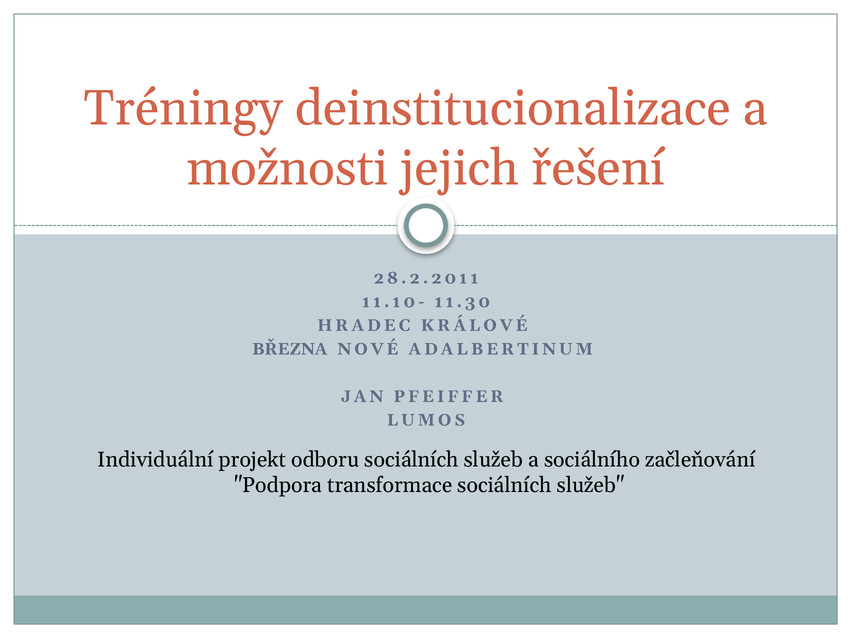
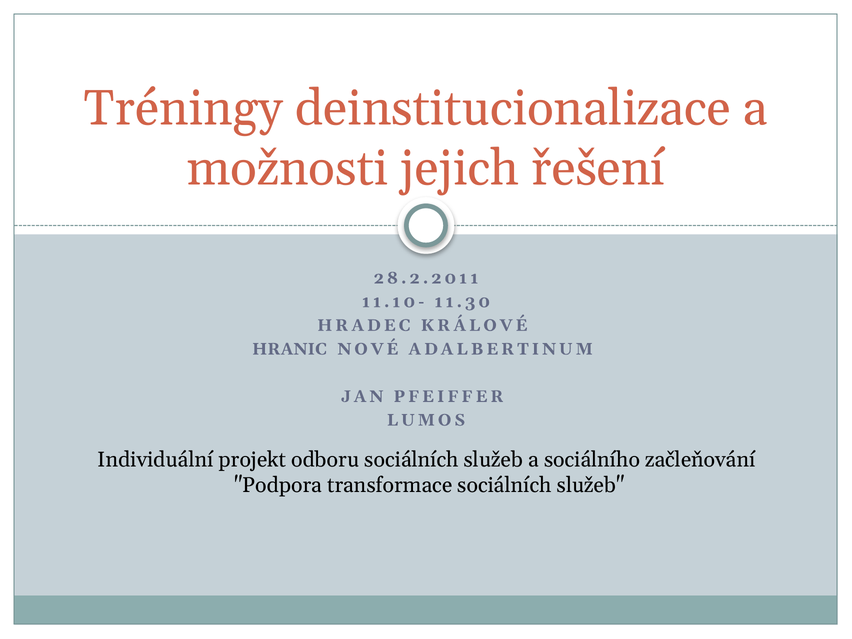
BŘEZNA: BŘEZNA -> HRANIC
